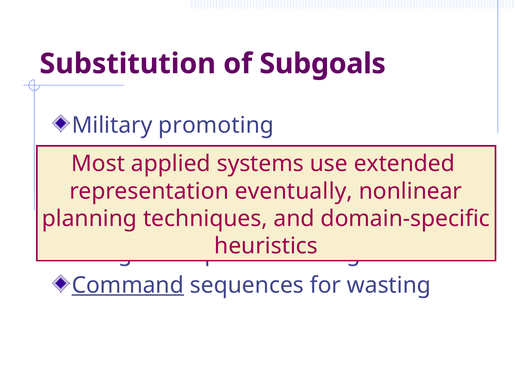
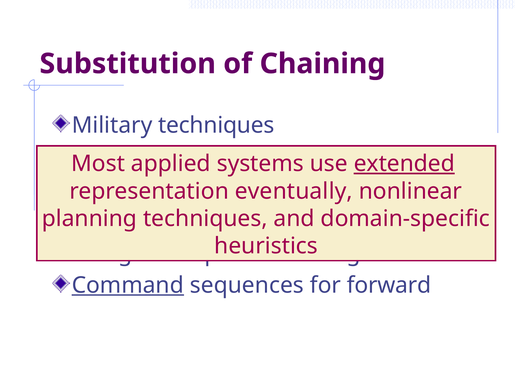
Subgoals: Subgoals -> Chaining
Military promoting: promoting -> techniques
extended underline: none -> present
wasting: wasting -> forward
